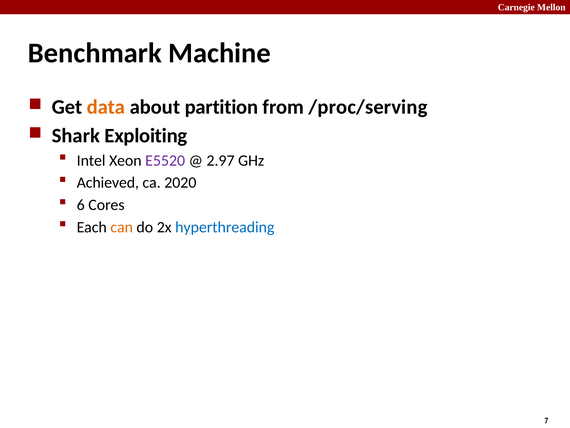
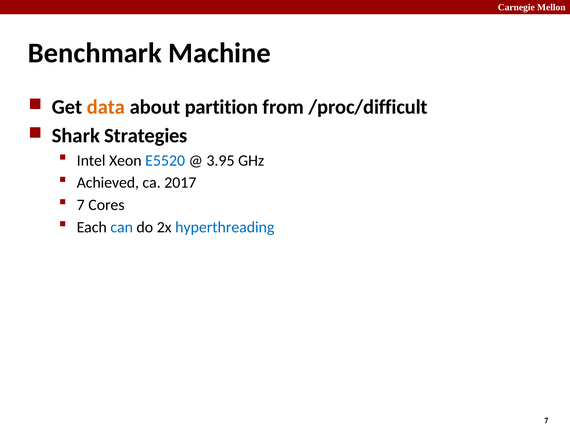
/proc/serving: /proc/serving -> /proc/difficult
Exploiting: Exploiting -> Strategies
E5520 colour: purple -> blue
2.97: 2.97 -> 3.95
2020: 2020 -> 2017
6 at (81, 205): 6 -> 7
can colour: orange -> blue
